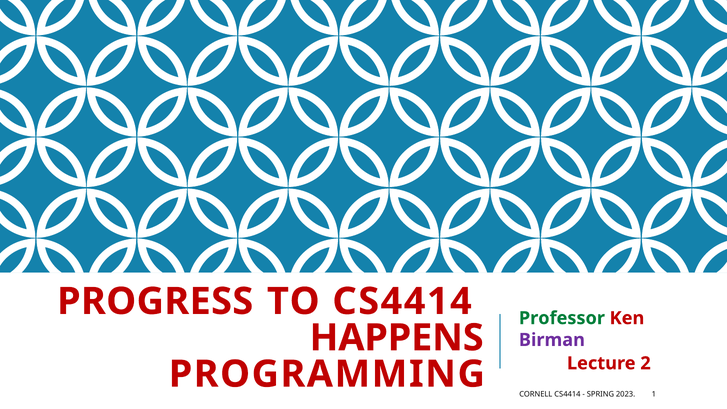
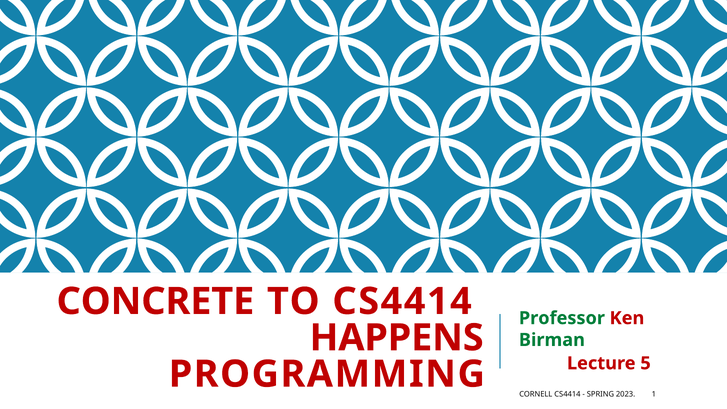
PROGRESS: PROGRESS -> CONCRETE
Birman colour: purple -> green
2: 2 -> 5
